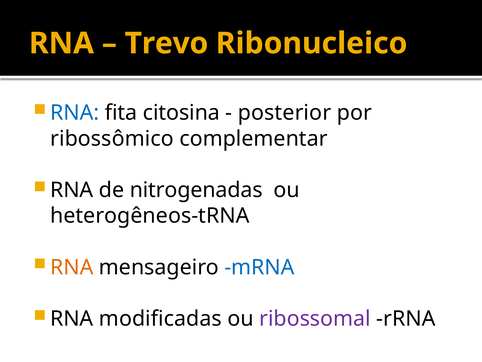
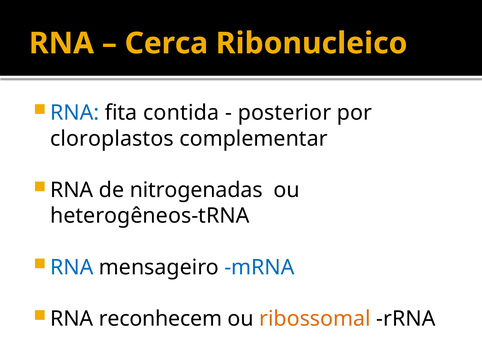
Trevo: Trevo -> Cerca
citosina: citosina -> contida
ribossômico: ribossômico -> cloroplastos
RNA at (72, 267) colour: orange -> blue
modificadas: modificadas -> reconhecem
ribossomal colour: purple -> orange
